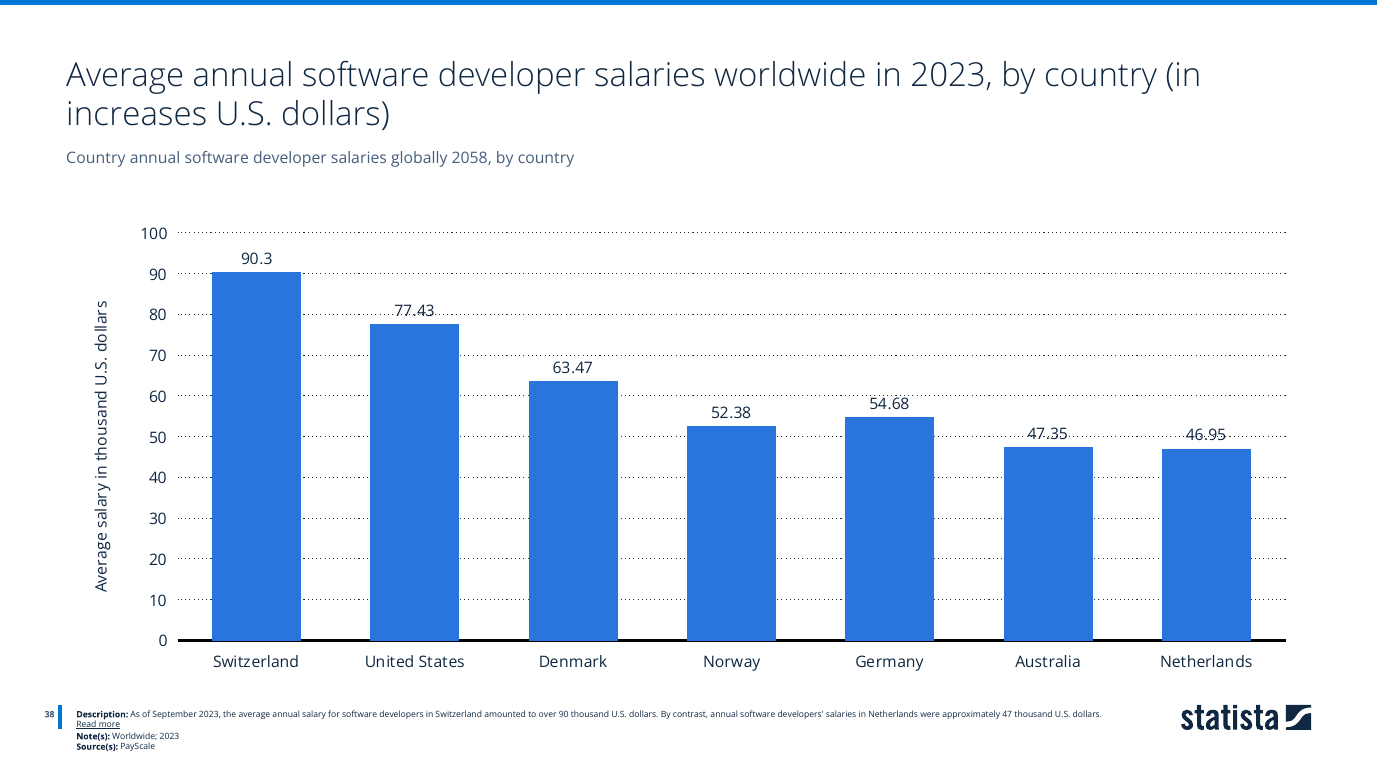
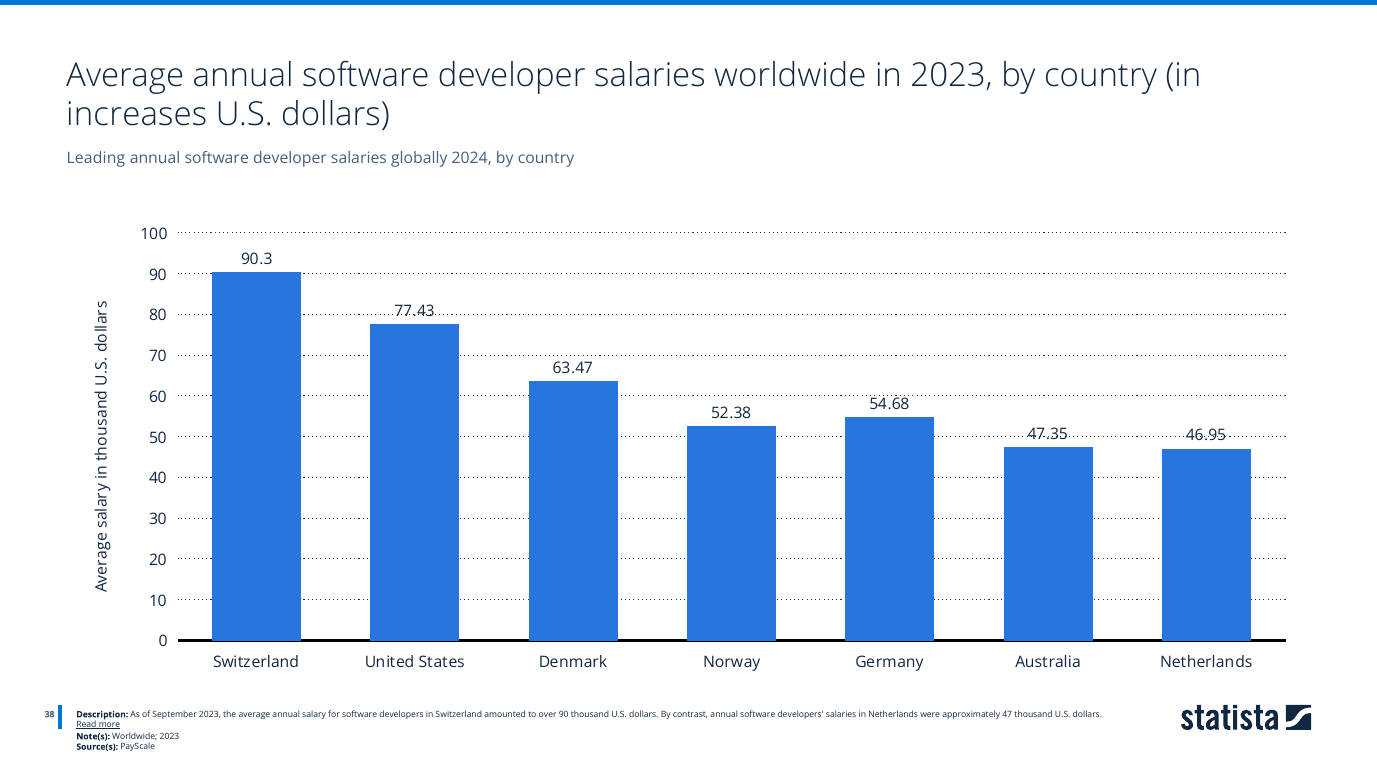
Country at (96, 158): Country -> Leading
2058: 2058 -> 2024
